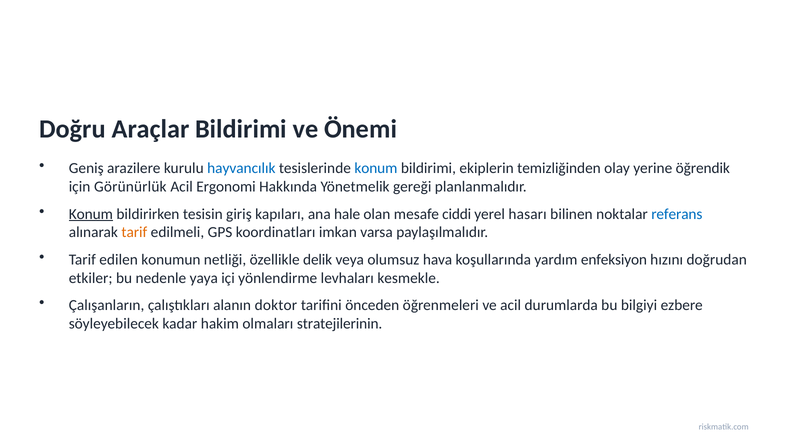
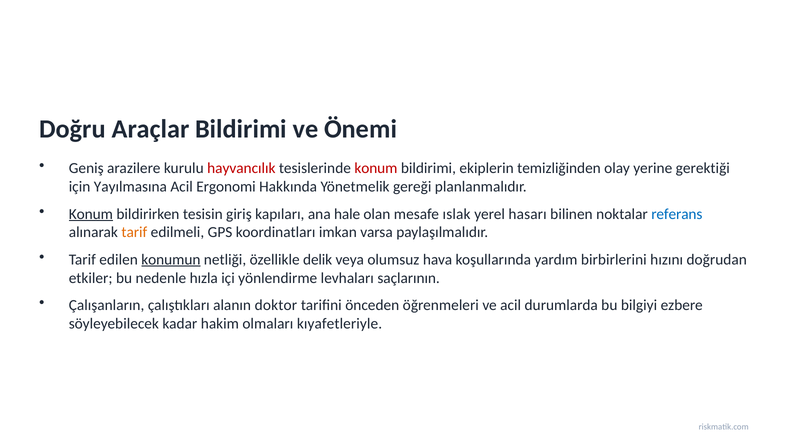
hayvancılık colour: blue -> red
konum at (376, 168) colour: blue -> red
öğrendik: öğrendik -> gerektiği
Görünürlük: Görünürlük -> Yayılmasına
ciddi: ciddi -> ıslak
konumun underline: none -> present
enfeksiyon: enfeksiyon -> birbirlerini
yaya: yaya -> hızla
kesmekle: kesmekle -> saçlarının
stratejilerinin: stratejilerinin -> kıyafetleriyle
